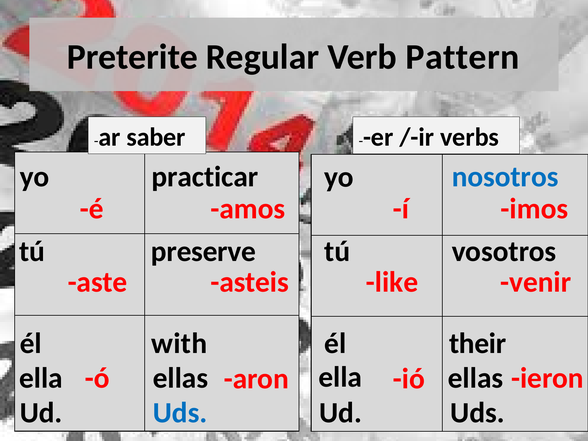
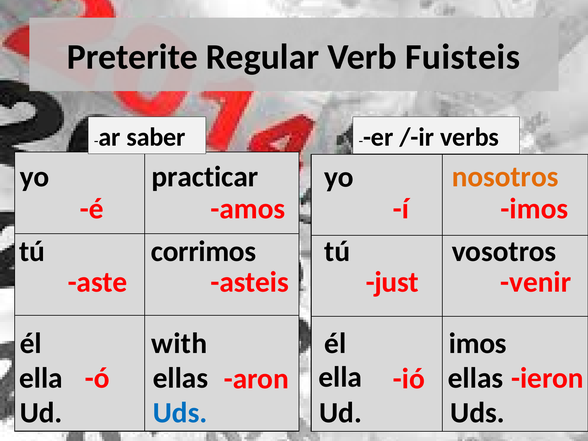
Pattern: Pattern -> Fuisteis
nosotros colour: blue -> orange
preserve: preserve -> corrimos
like: like -> just
their at (478, 343): their -> imos
